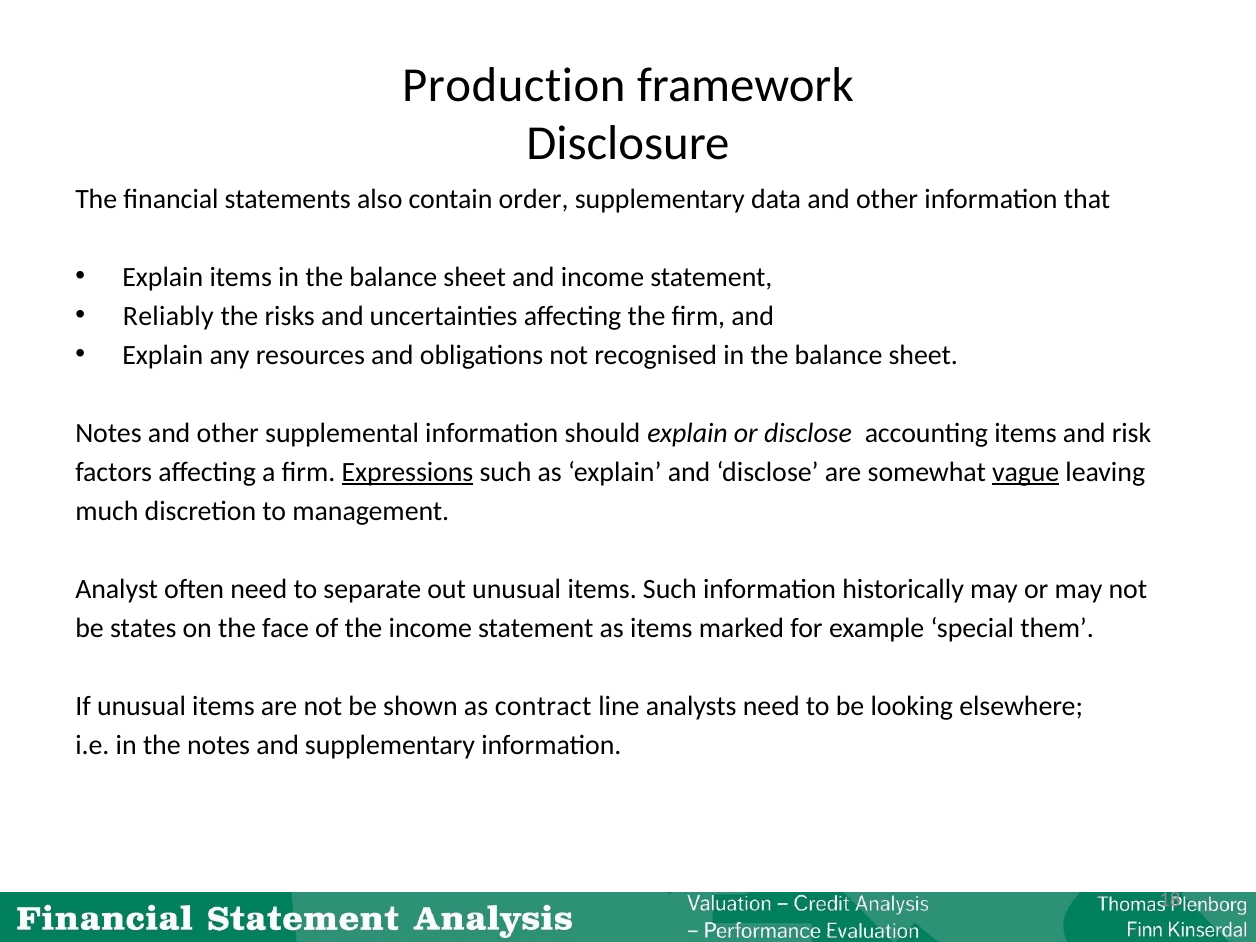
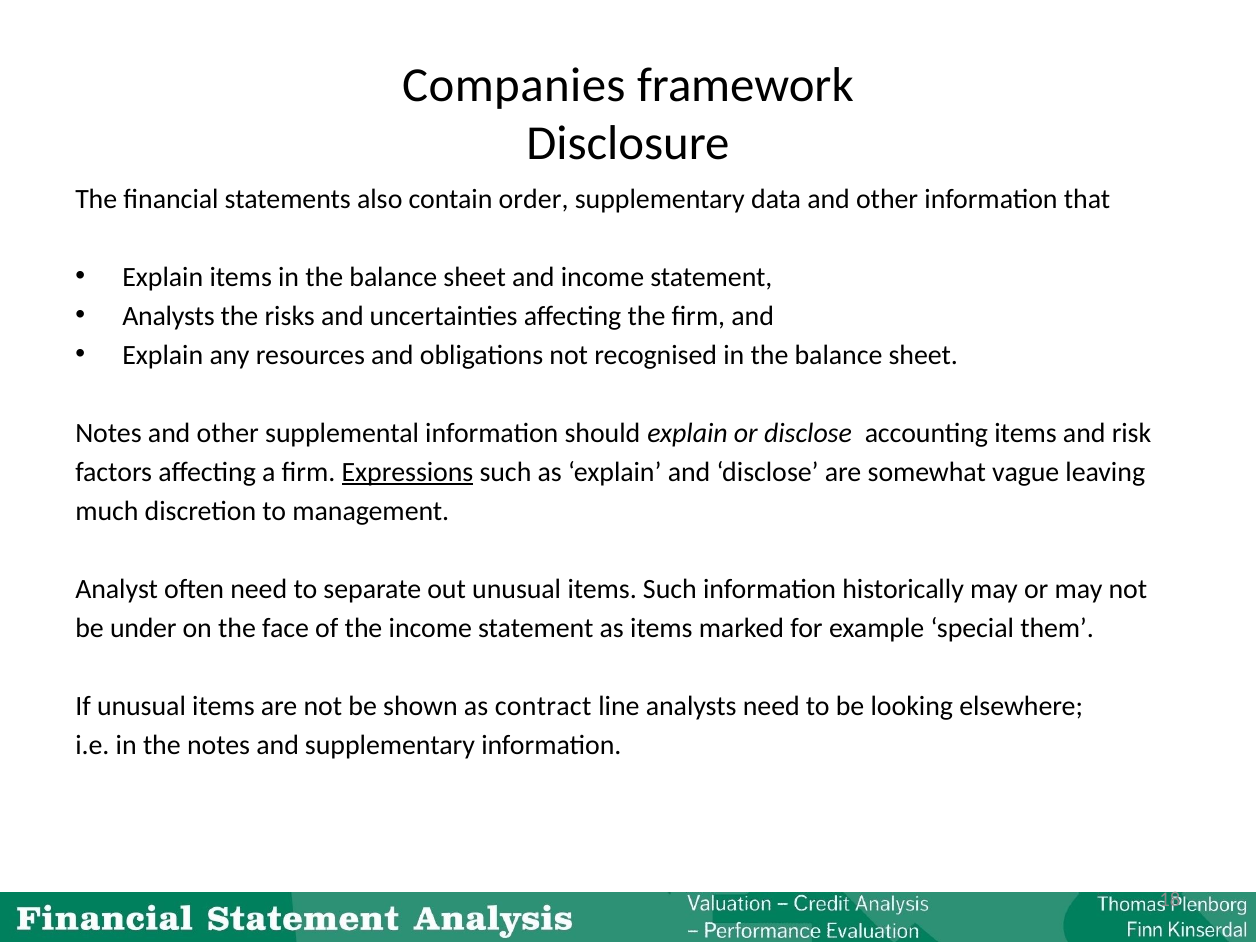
Production: Production -> Companies
Reliably at (168, 316): Reliably -> Analysts
vague underline: present -> none
states: states -> under
